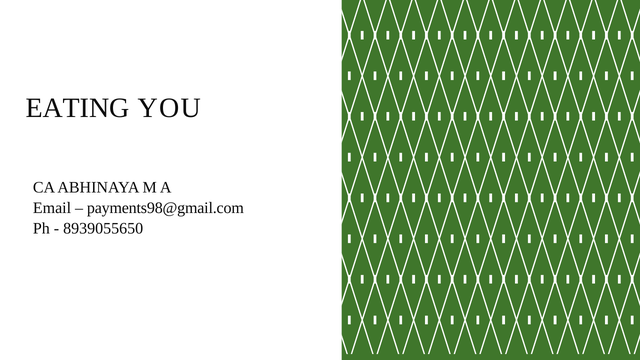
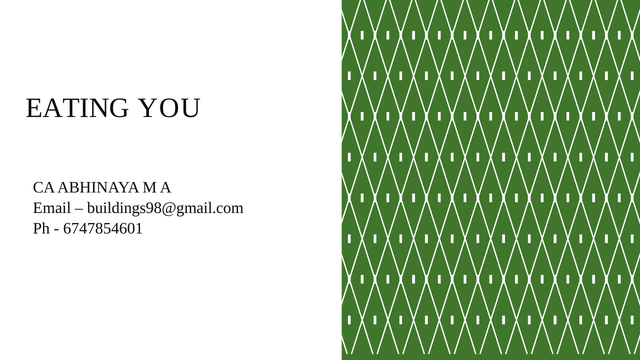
payments98@gmail.com: payments98@gmail.com -> buildings98@gmail.com
8939055650: 8939055650 -> 6747854601
